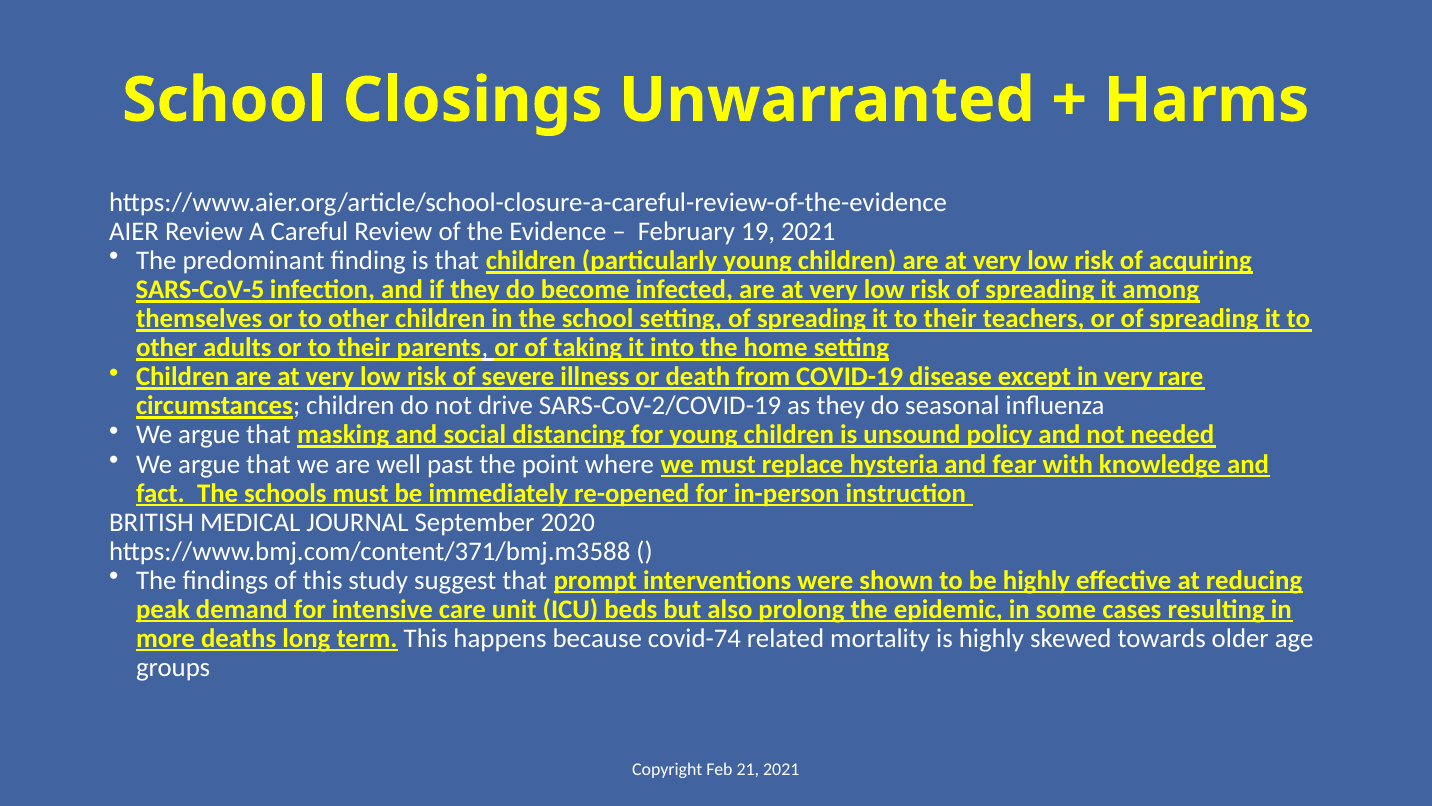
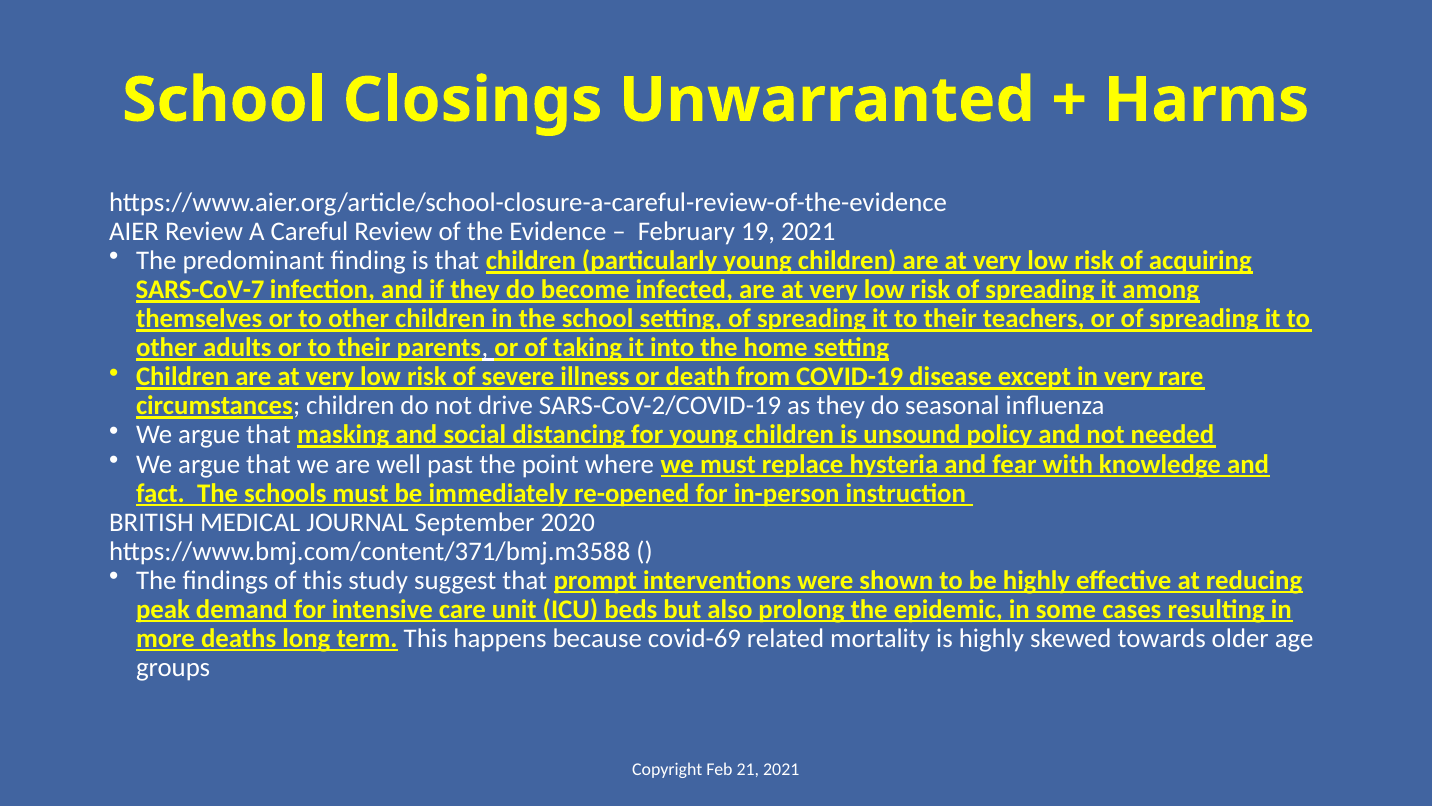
SARS-CoV-5: SARS-CoV-5 -> SARS-CoV-7
covid-74: covid-74 -> covid-69
